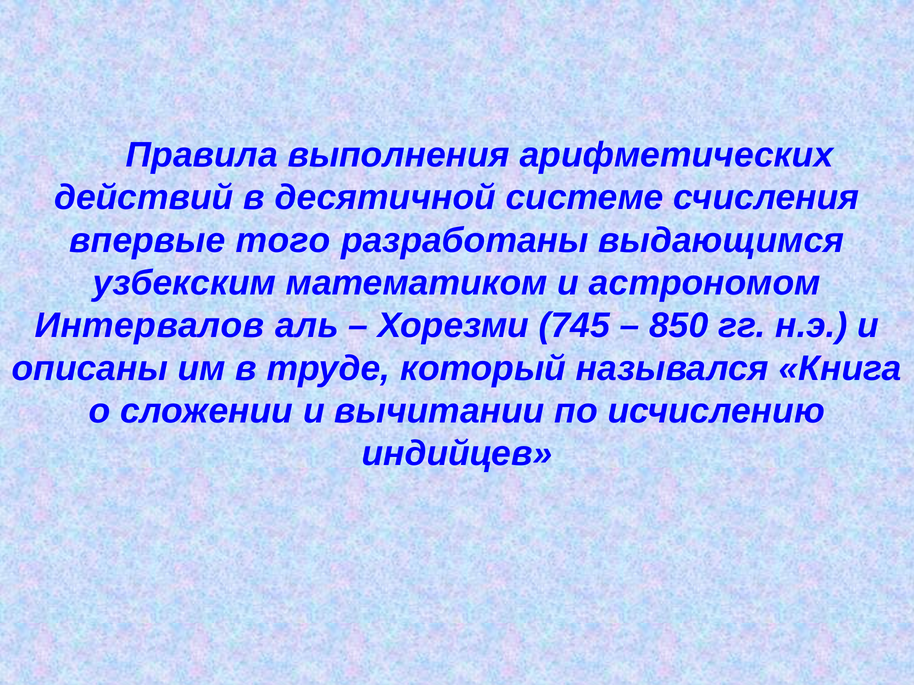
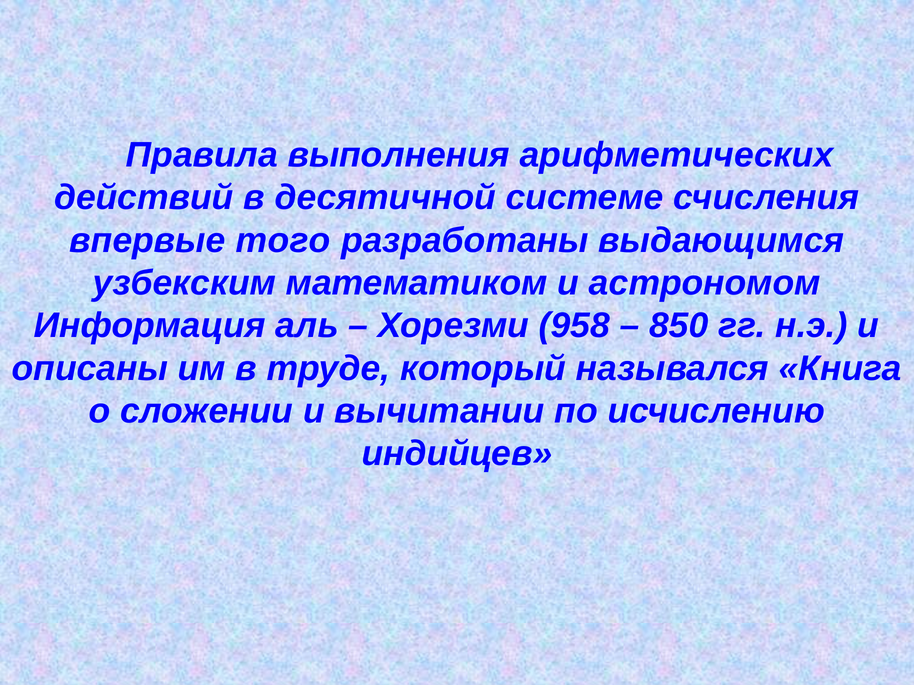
Интервалов: Интервалов -> Информация
745: 745 -> 958
